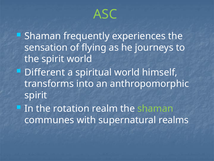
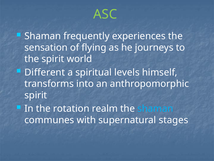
spiritual world: world -> levels
shaman at (155, 108) colour: light green -> light blue
realms: realms -> stages
